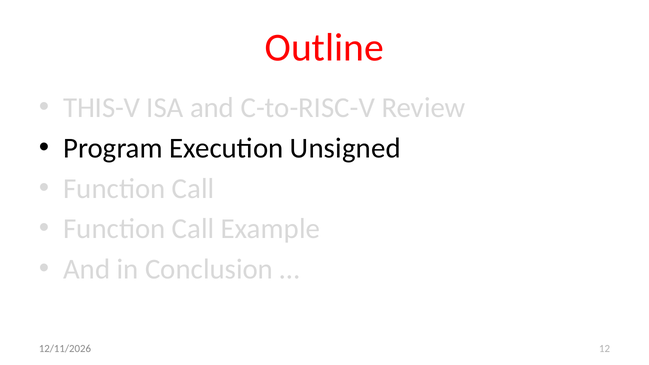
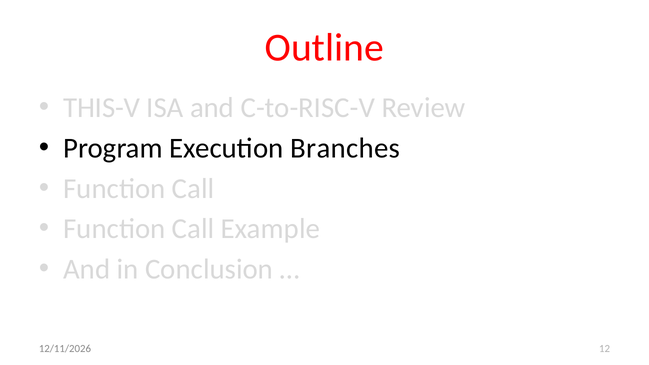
Unsigned: Unsigned -> Branches
